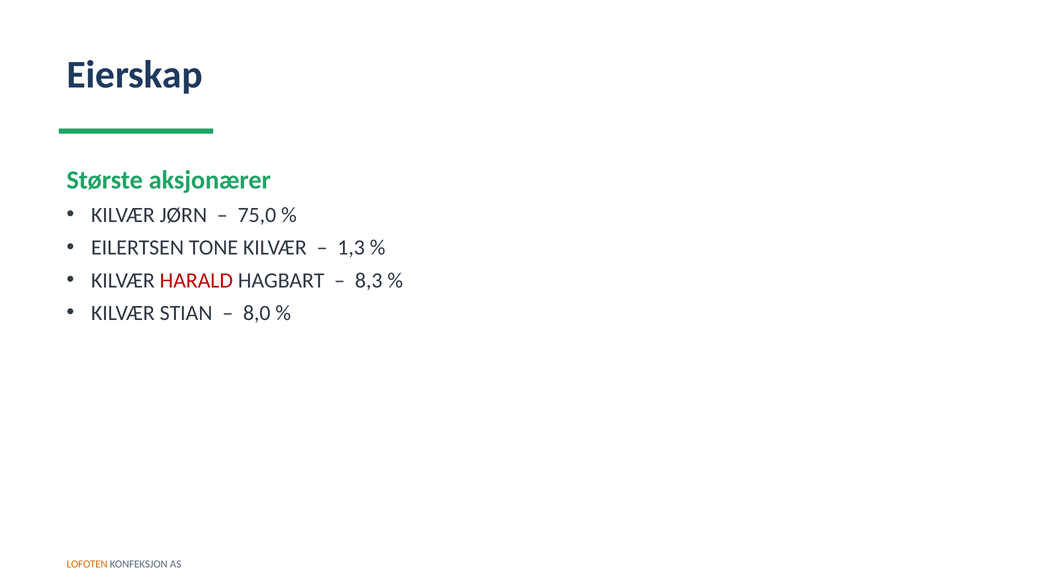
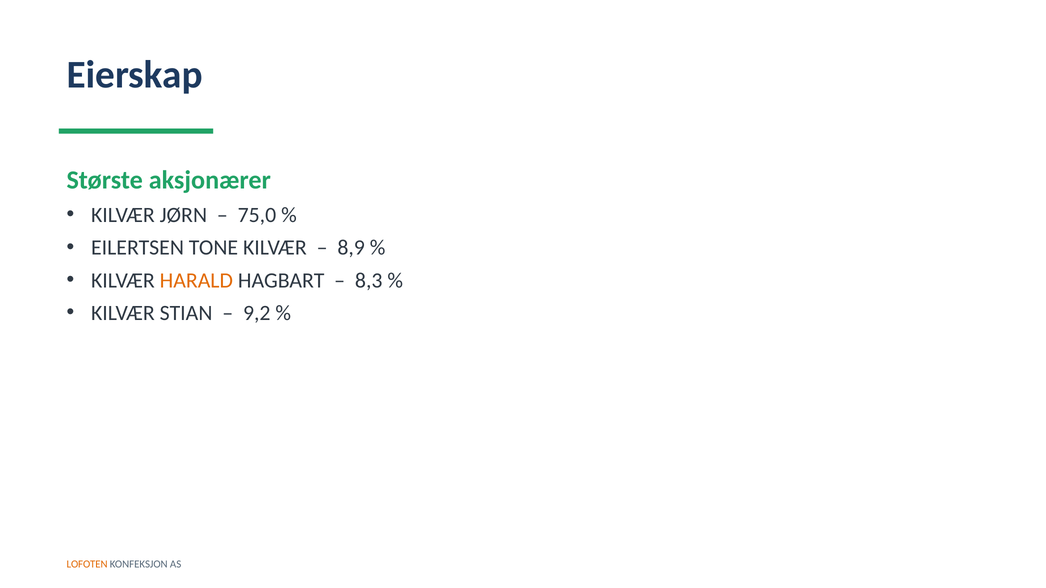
1,3: 1,3 -> 8,9
HARALD colour: red -> orange
8,0: 8,0 -> 9,2
